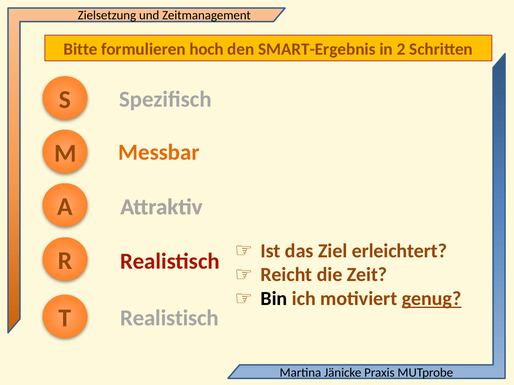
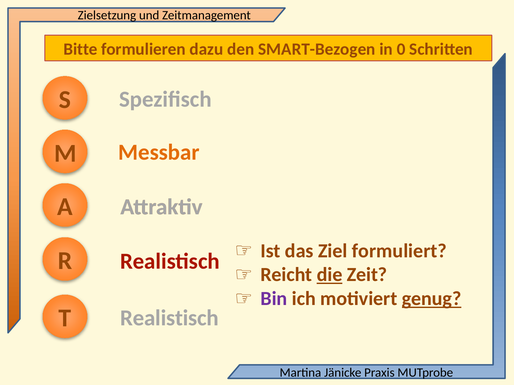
hoch: hoch -> dazu
SMART-Ergebnis: SMART-Ergebnis -> SMART-Bezogen
2: 2 -> 0
erleichtert: erleichtert -> formuliert
die underline: none -> present
Bin colour: black -> purple
